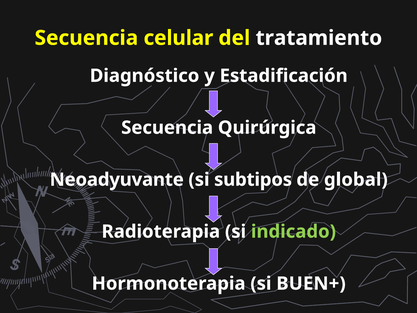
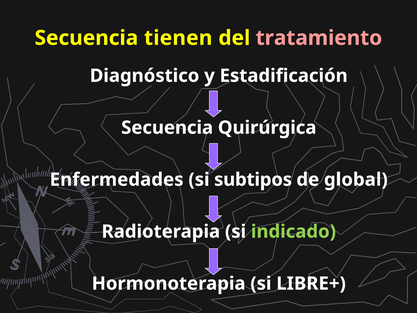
celular: celular -> tienen
tratamiento colour: white -> pink
Neoadyuvante: Neoadyuvante -> Enfermedades
BUEN+: BUEN+ -> LIBRE+
